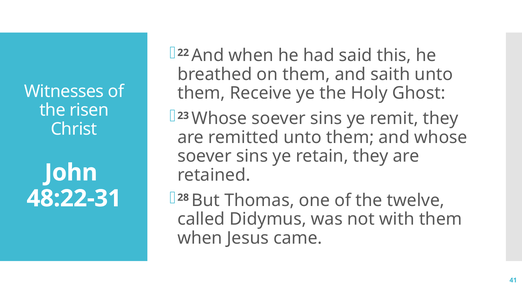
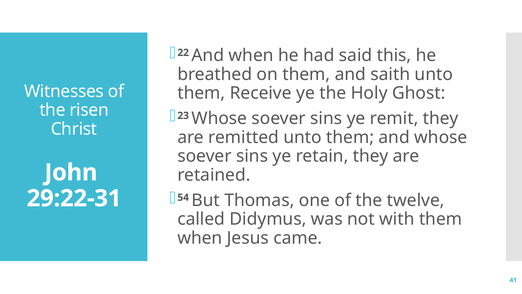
28: 28 -> 54
48:22-31: 48:22-31 -> 29:22-31
